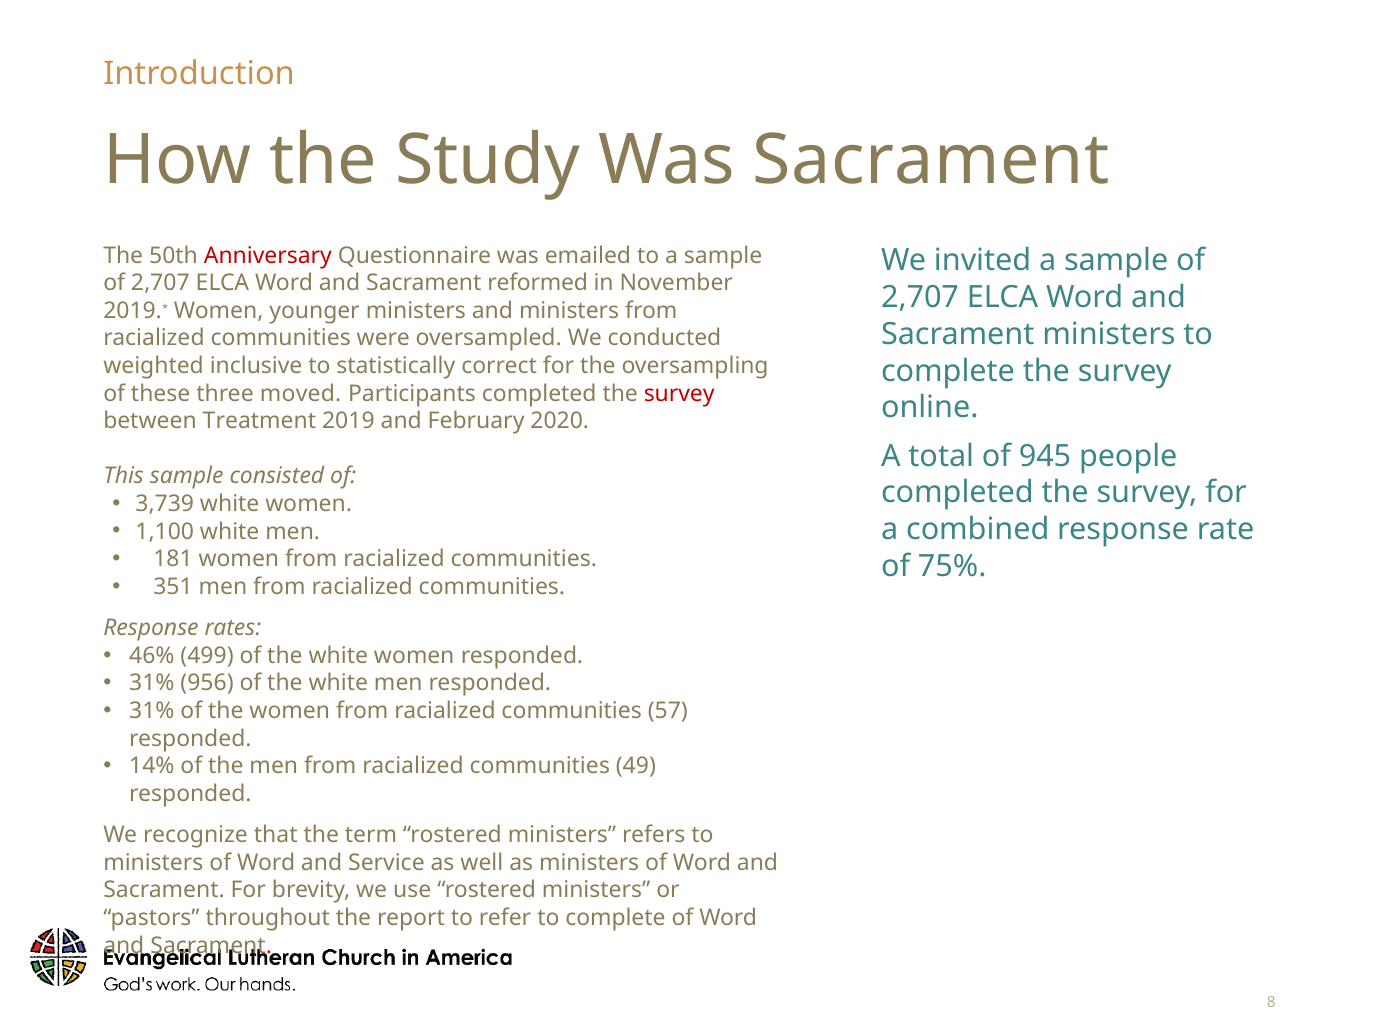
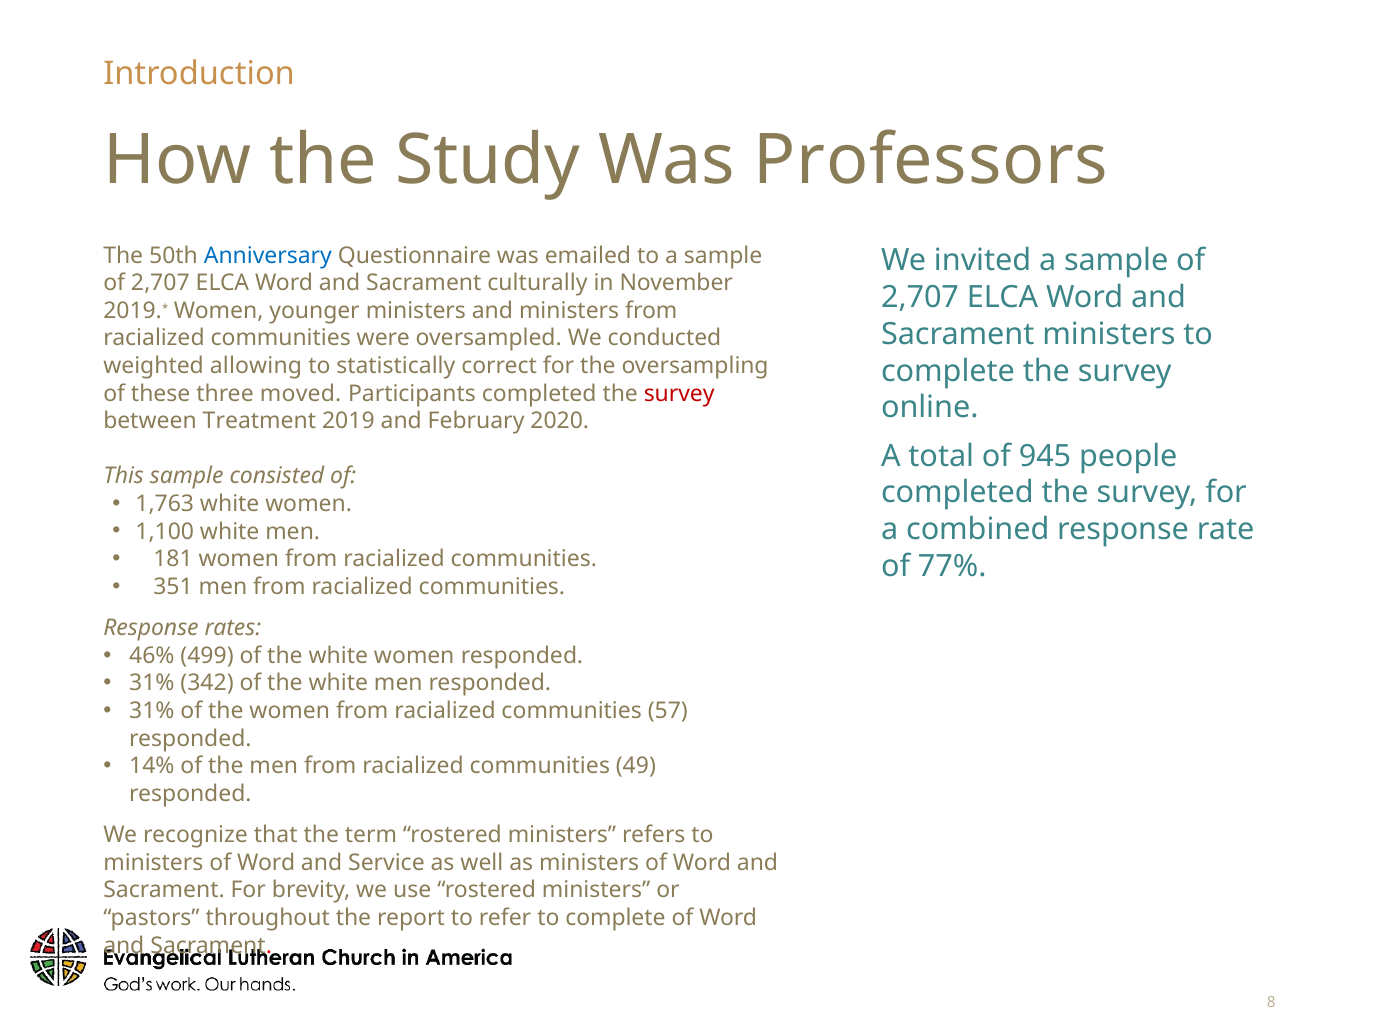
Was Sacrament: Sacrament -> Professors
Anniversary colour: red -> blue
reformed: reformed -> culturally
inclusive: inclusive -> allowing
3,739: 3,739 -> 1,763
75%: 75% -> 77%
956: 956 -> 342
